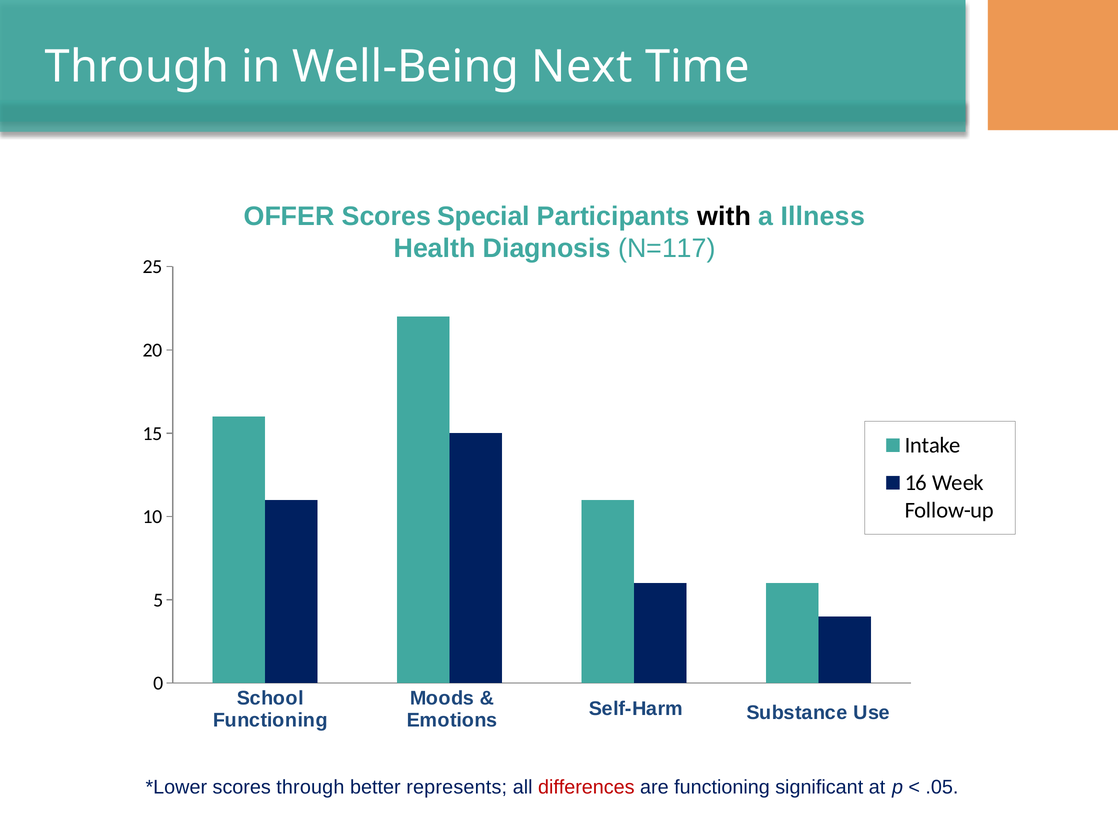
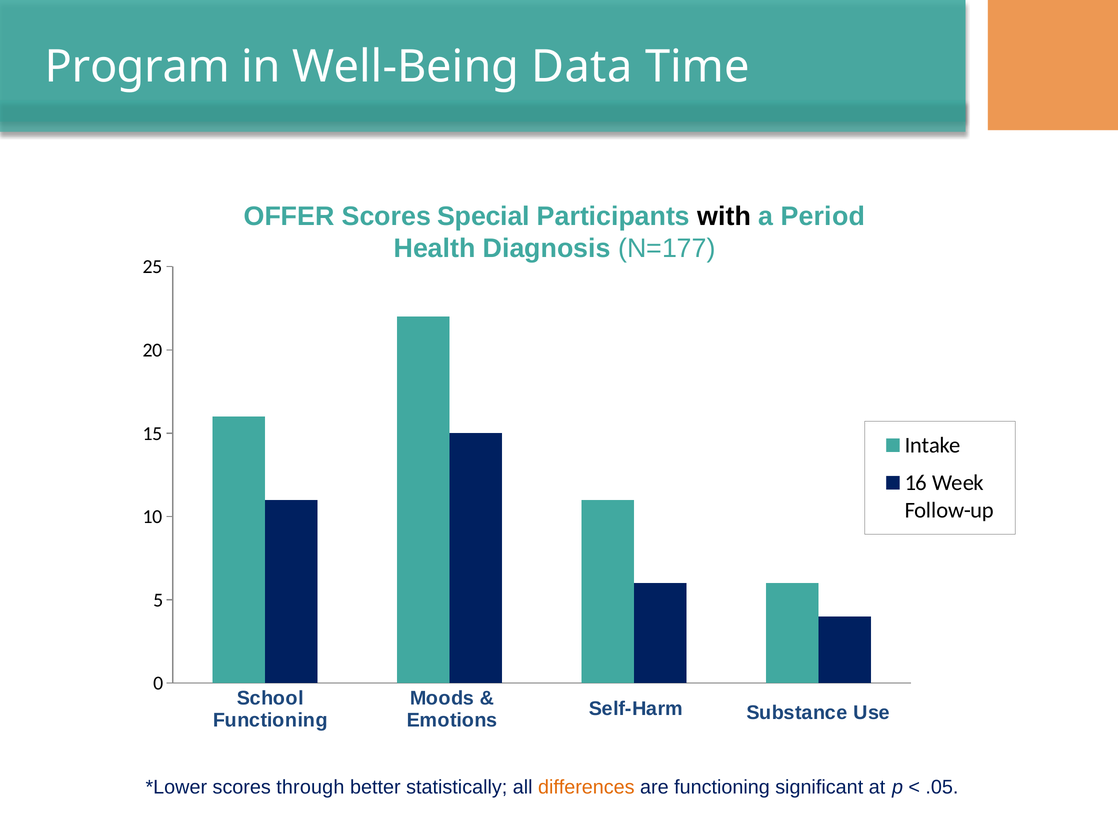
Through at (137, 67): Through -> Program
Next: Next -> Data
Illness: Illness -> Period
N=117: N=117 -> N=177
represents: represents -> statistically
differences colour: red -> orange
